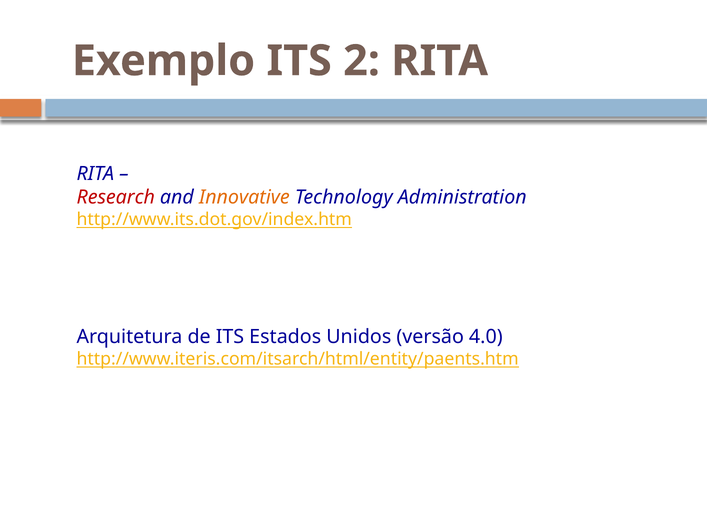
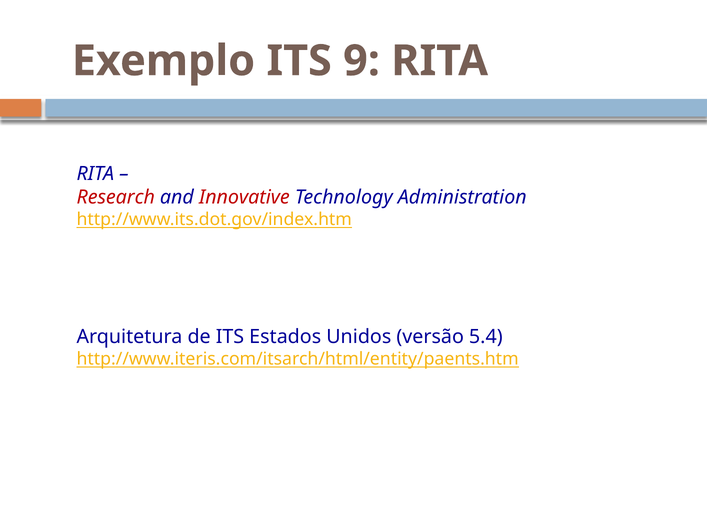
2: 2 -> 9
Innovative colour: orange -> red
4.0: 4.0 -> 5.4
